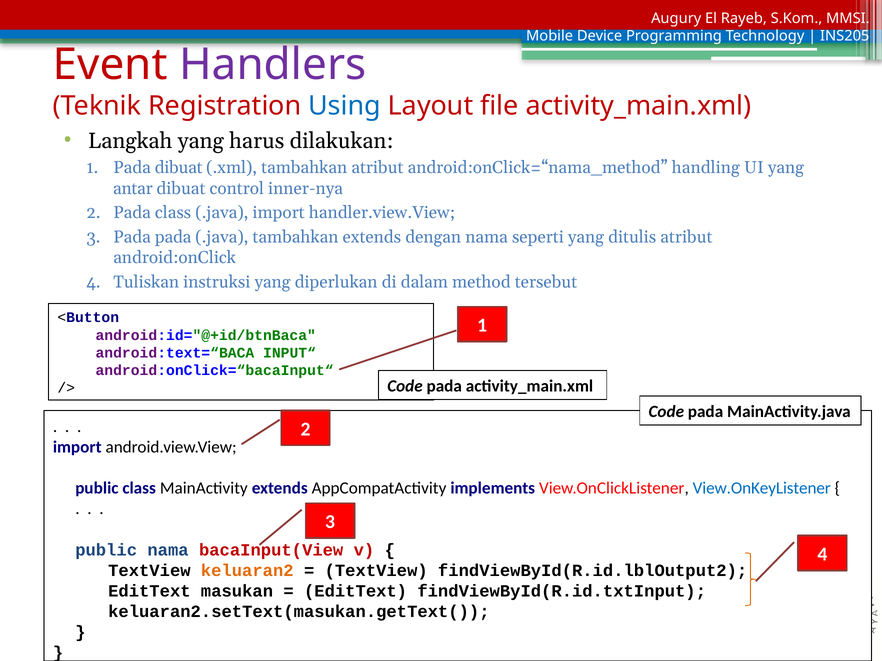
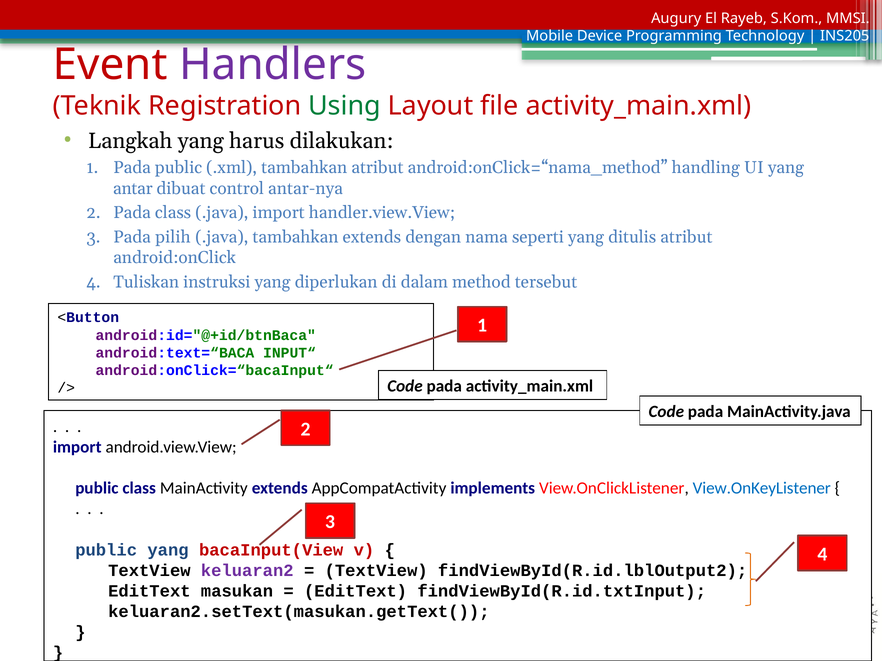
Using colour: blue -> green
Pada dibuat: dibuat -> public
inner-nya: inner-nya -> antar-nya
Pada pada: pada -> pilih
public nama: nama -> yang
keluaran2 colour: orange -> purple
